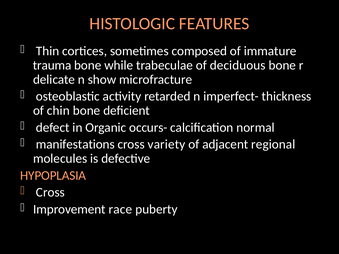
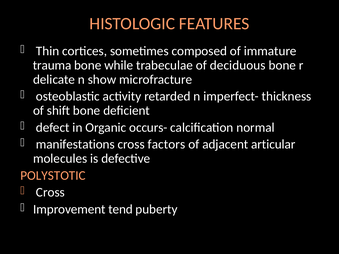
chin: chin -> shift
variety: variety -> factors
regional: regional -> articular
HYPOPLASIA: HYPOPLASIA -> POLYSTOTIC
race: race -> tend
